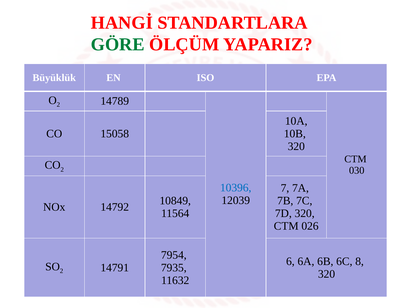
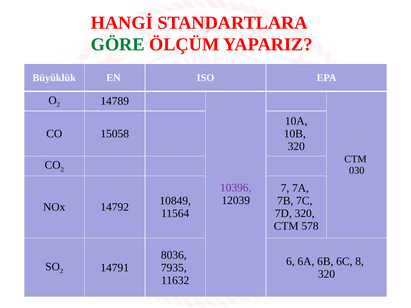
10396 colour: blue -> purple
026: 026 -> 578
7954: 7954 -> 8036
